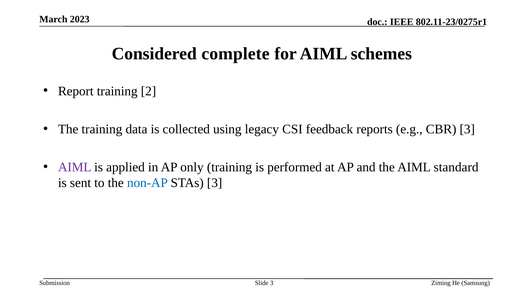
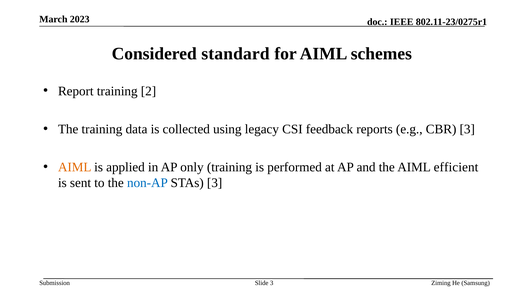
complete: complete -> standard
AIML at (75, 167) colour: purple -> orange
standard: standard -> efficient
